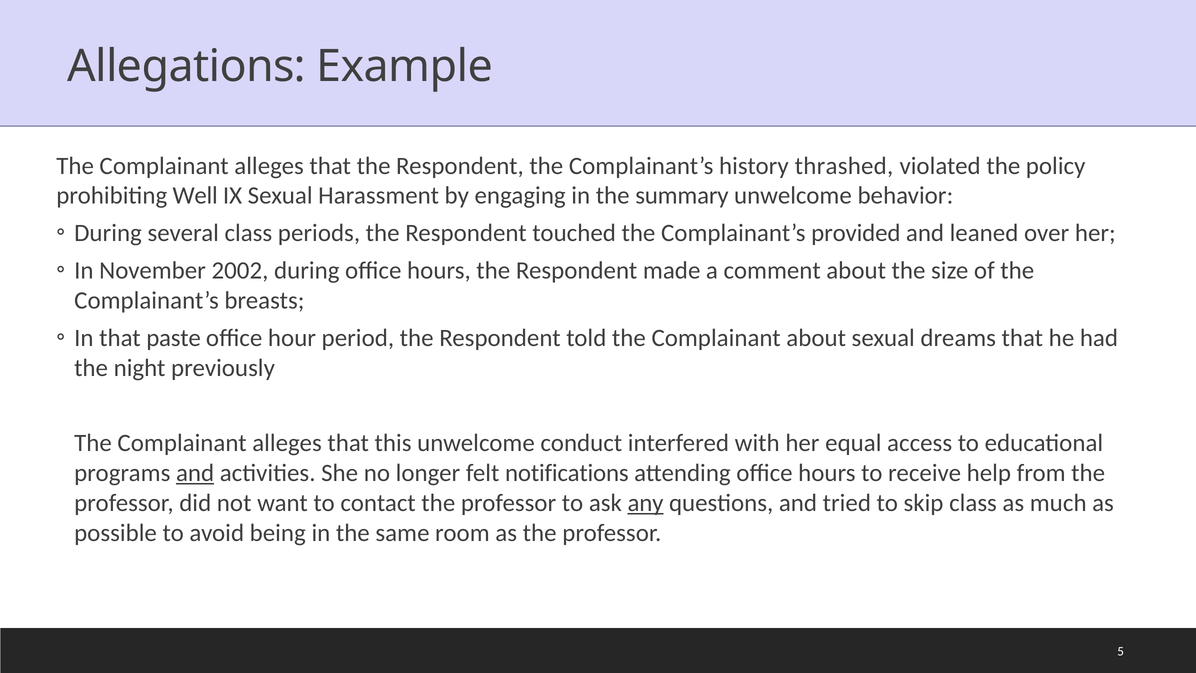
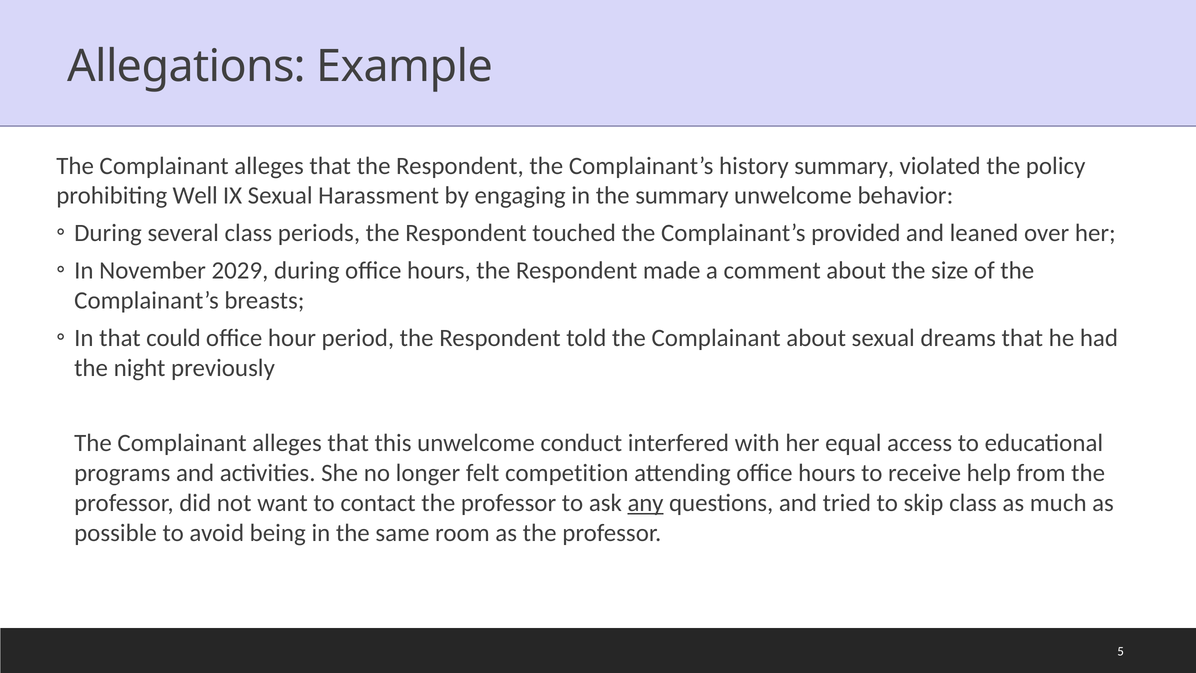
history thrashed: thrashed -> summary
2002: 2002 -> 2029
paste: paste -> could
and at (195, 473) underline: present -> none
notifications: notifications -> competition
